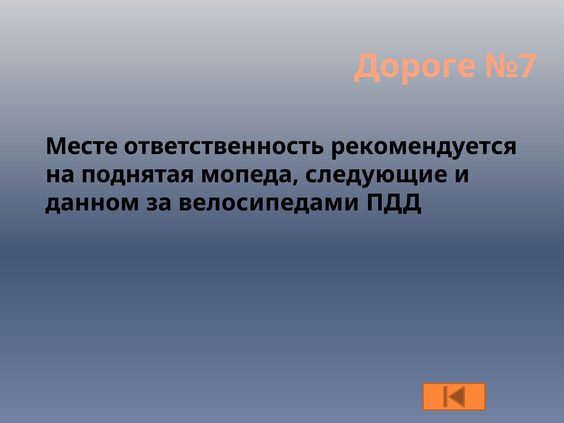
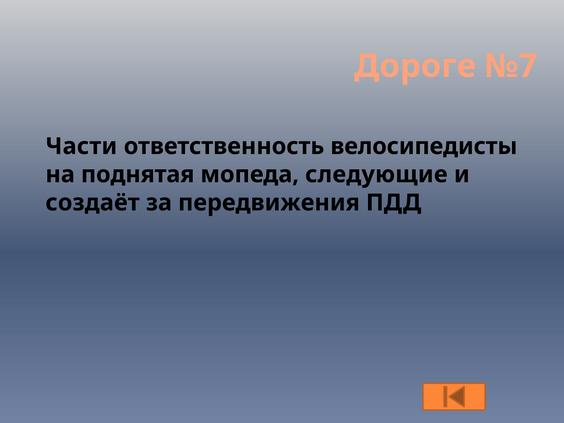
Месте: Месте -> Части
рекомендуется: рекомендуется -> велосипедисты
данном: данном -> создаёт
велосипедами: велосипедами -> передвижения
